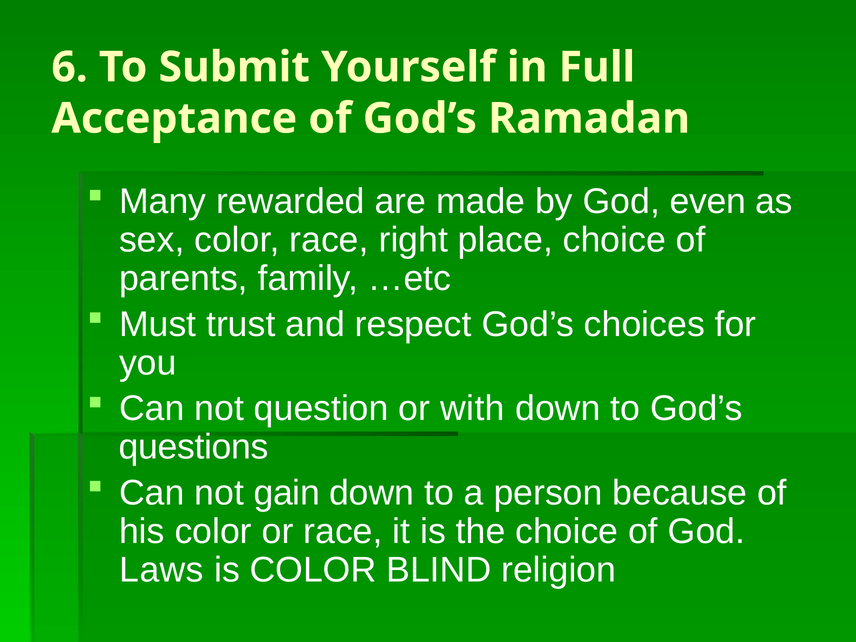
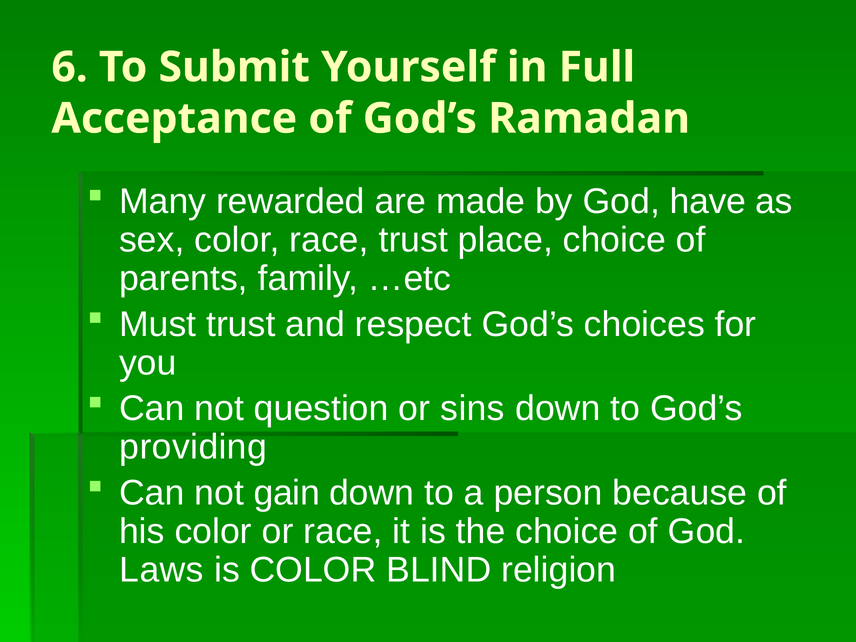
even: even -> have
race right: right -> trust
with: with -> sins
questions: questions -> providing
